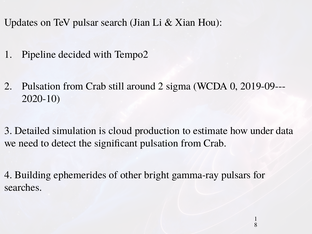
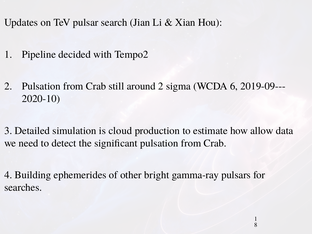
0: 0 -> 6
under: under -> allow
